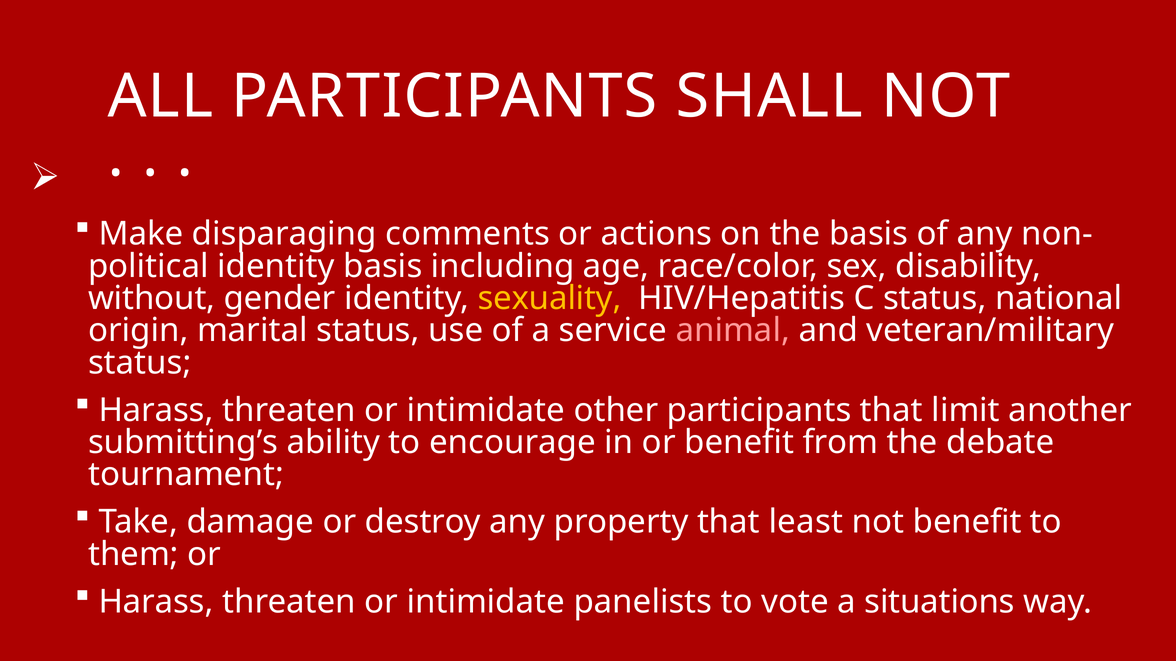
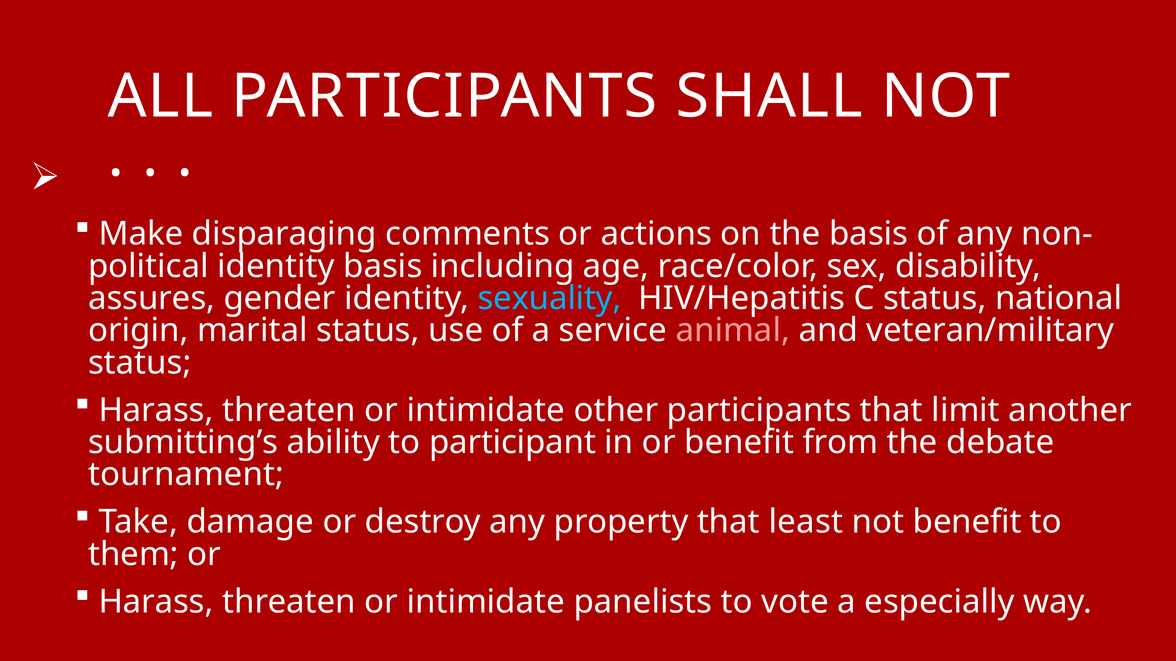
without: without -> assures
sexuality colour: yellow -> light blue
encourage: encourage -> participant
situations: situations -> especially
